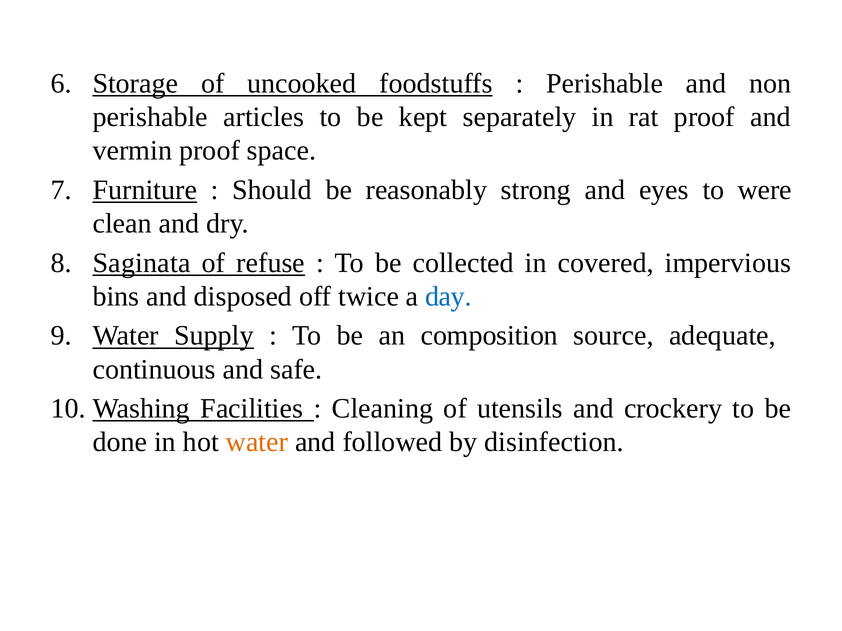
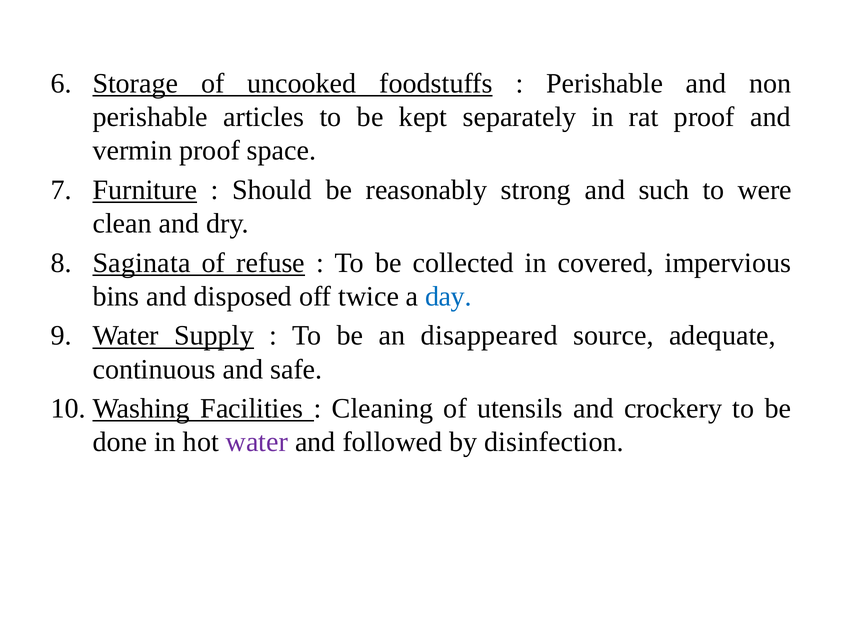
eyes: eyes -> such
composition: composition -> disappeared
water at (257, 443) colour: orange -> purple
